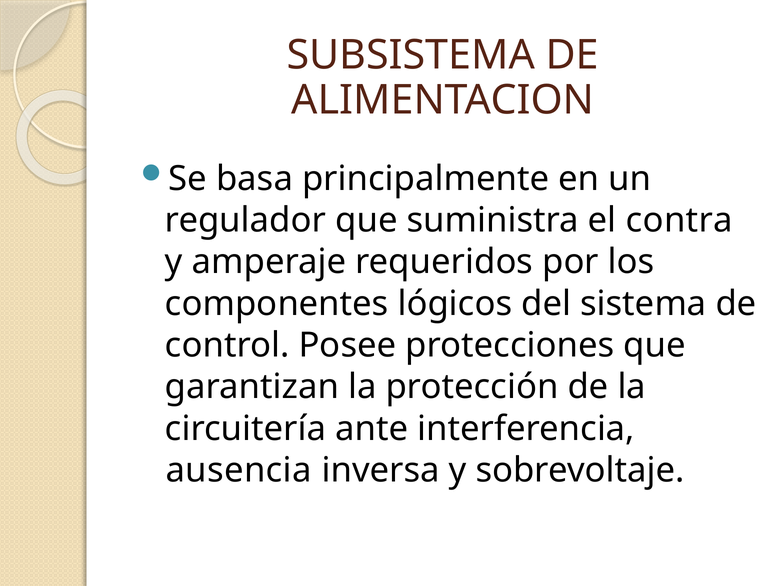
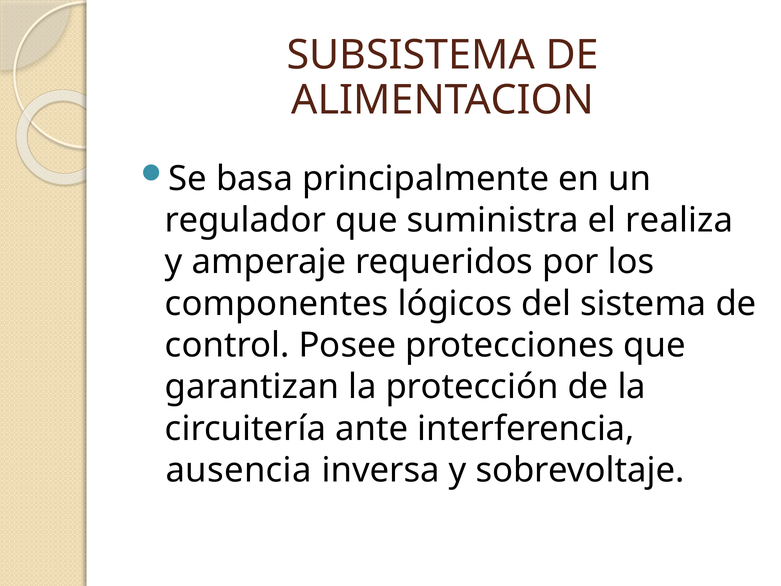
contra: contra -> realiza
